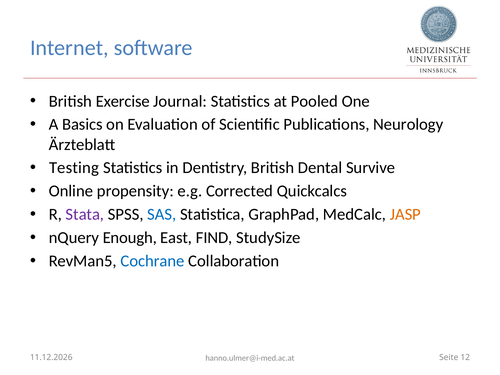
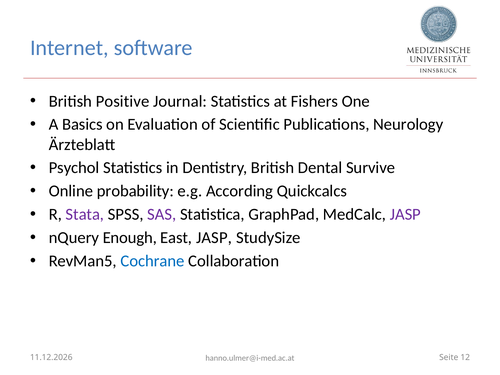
Exercise: Exercise -> Positive
Pooled: Pooled -> Fishers
Testing: Testing -> Psychol
propensity: propensity -> probability
Corrected: Corrected -> According
SAS colour: blue -> purple
JASP at (405, 214) colour: orange -> purple
East FIND: FIND -> JASP
